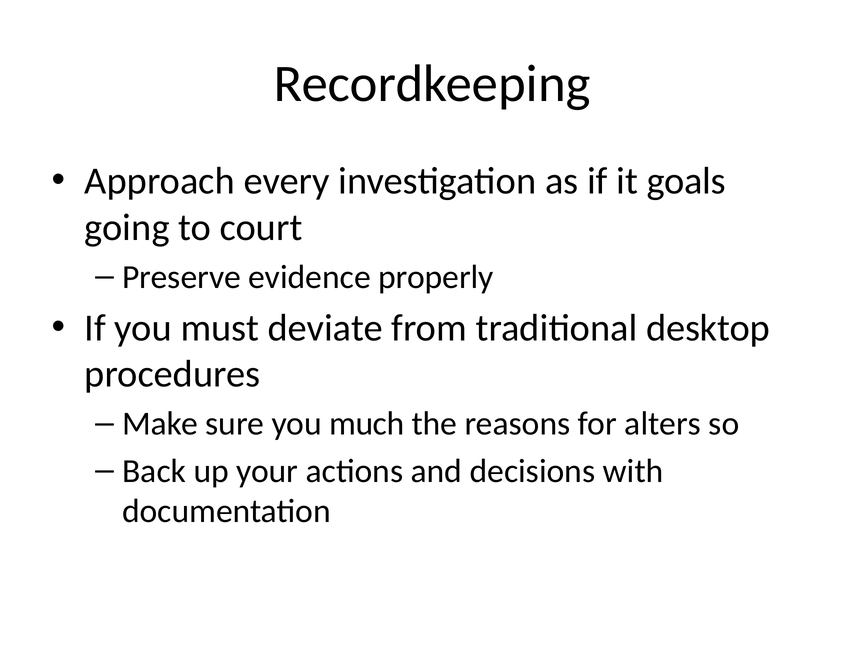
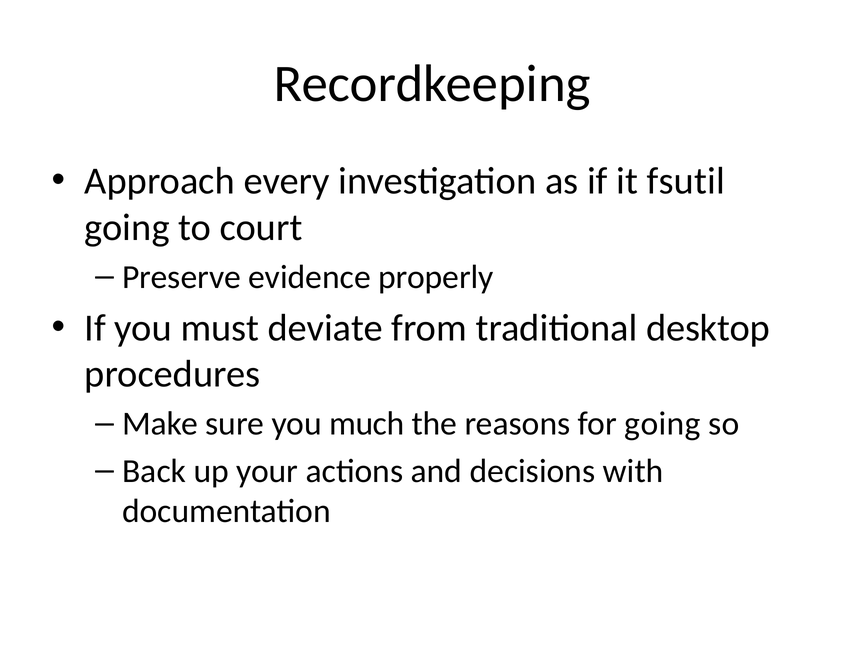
goals: goals -> fsutil
for alters: alters -> going
